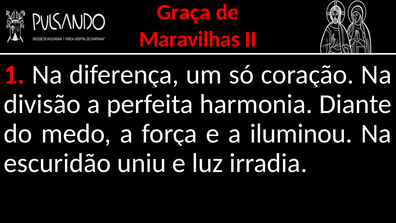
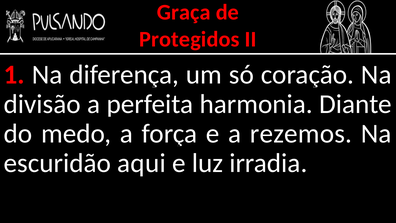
Maravilhas: Maravilhas -> Protegidos
iluminou: iluminou -> rezemos
uniu: uniu -> aqui
